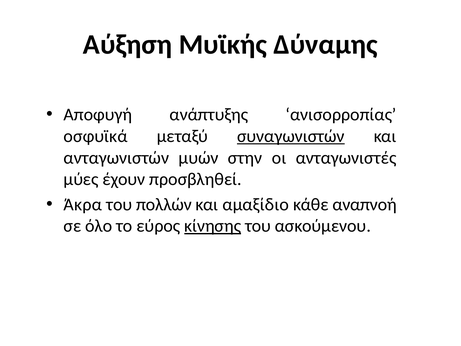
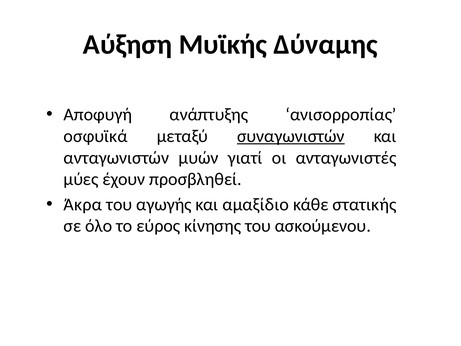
στην: στην -> γιατί
πολλών: πολλών -> αγωγής
αναπνοή: αναπνοή -> στατικής
κίνησης underline: present -> none
